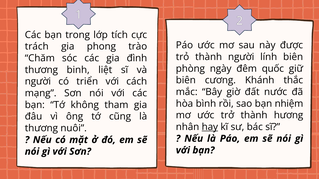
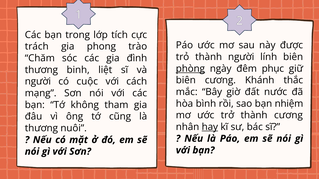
phòng underline: none -> present
quốc: quốc -> phục
triển: triển -> cuộc
thành hương: hương -> cương
